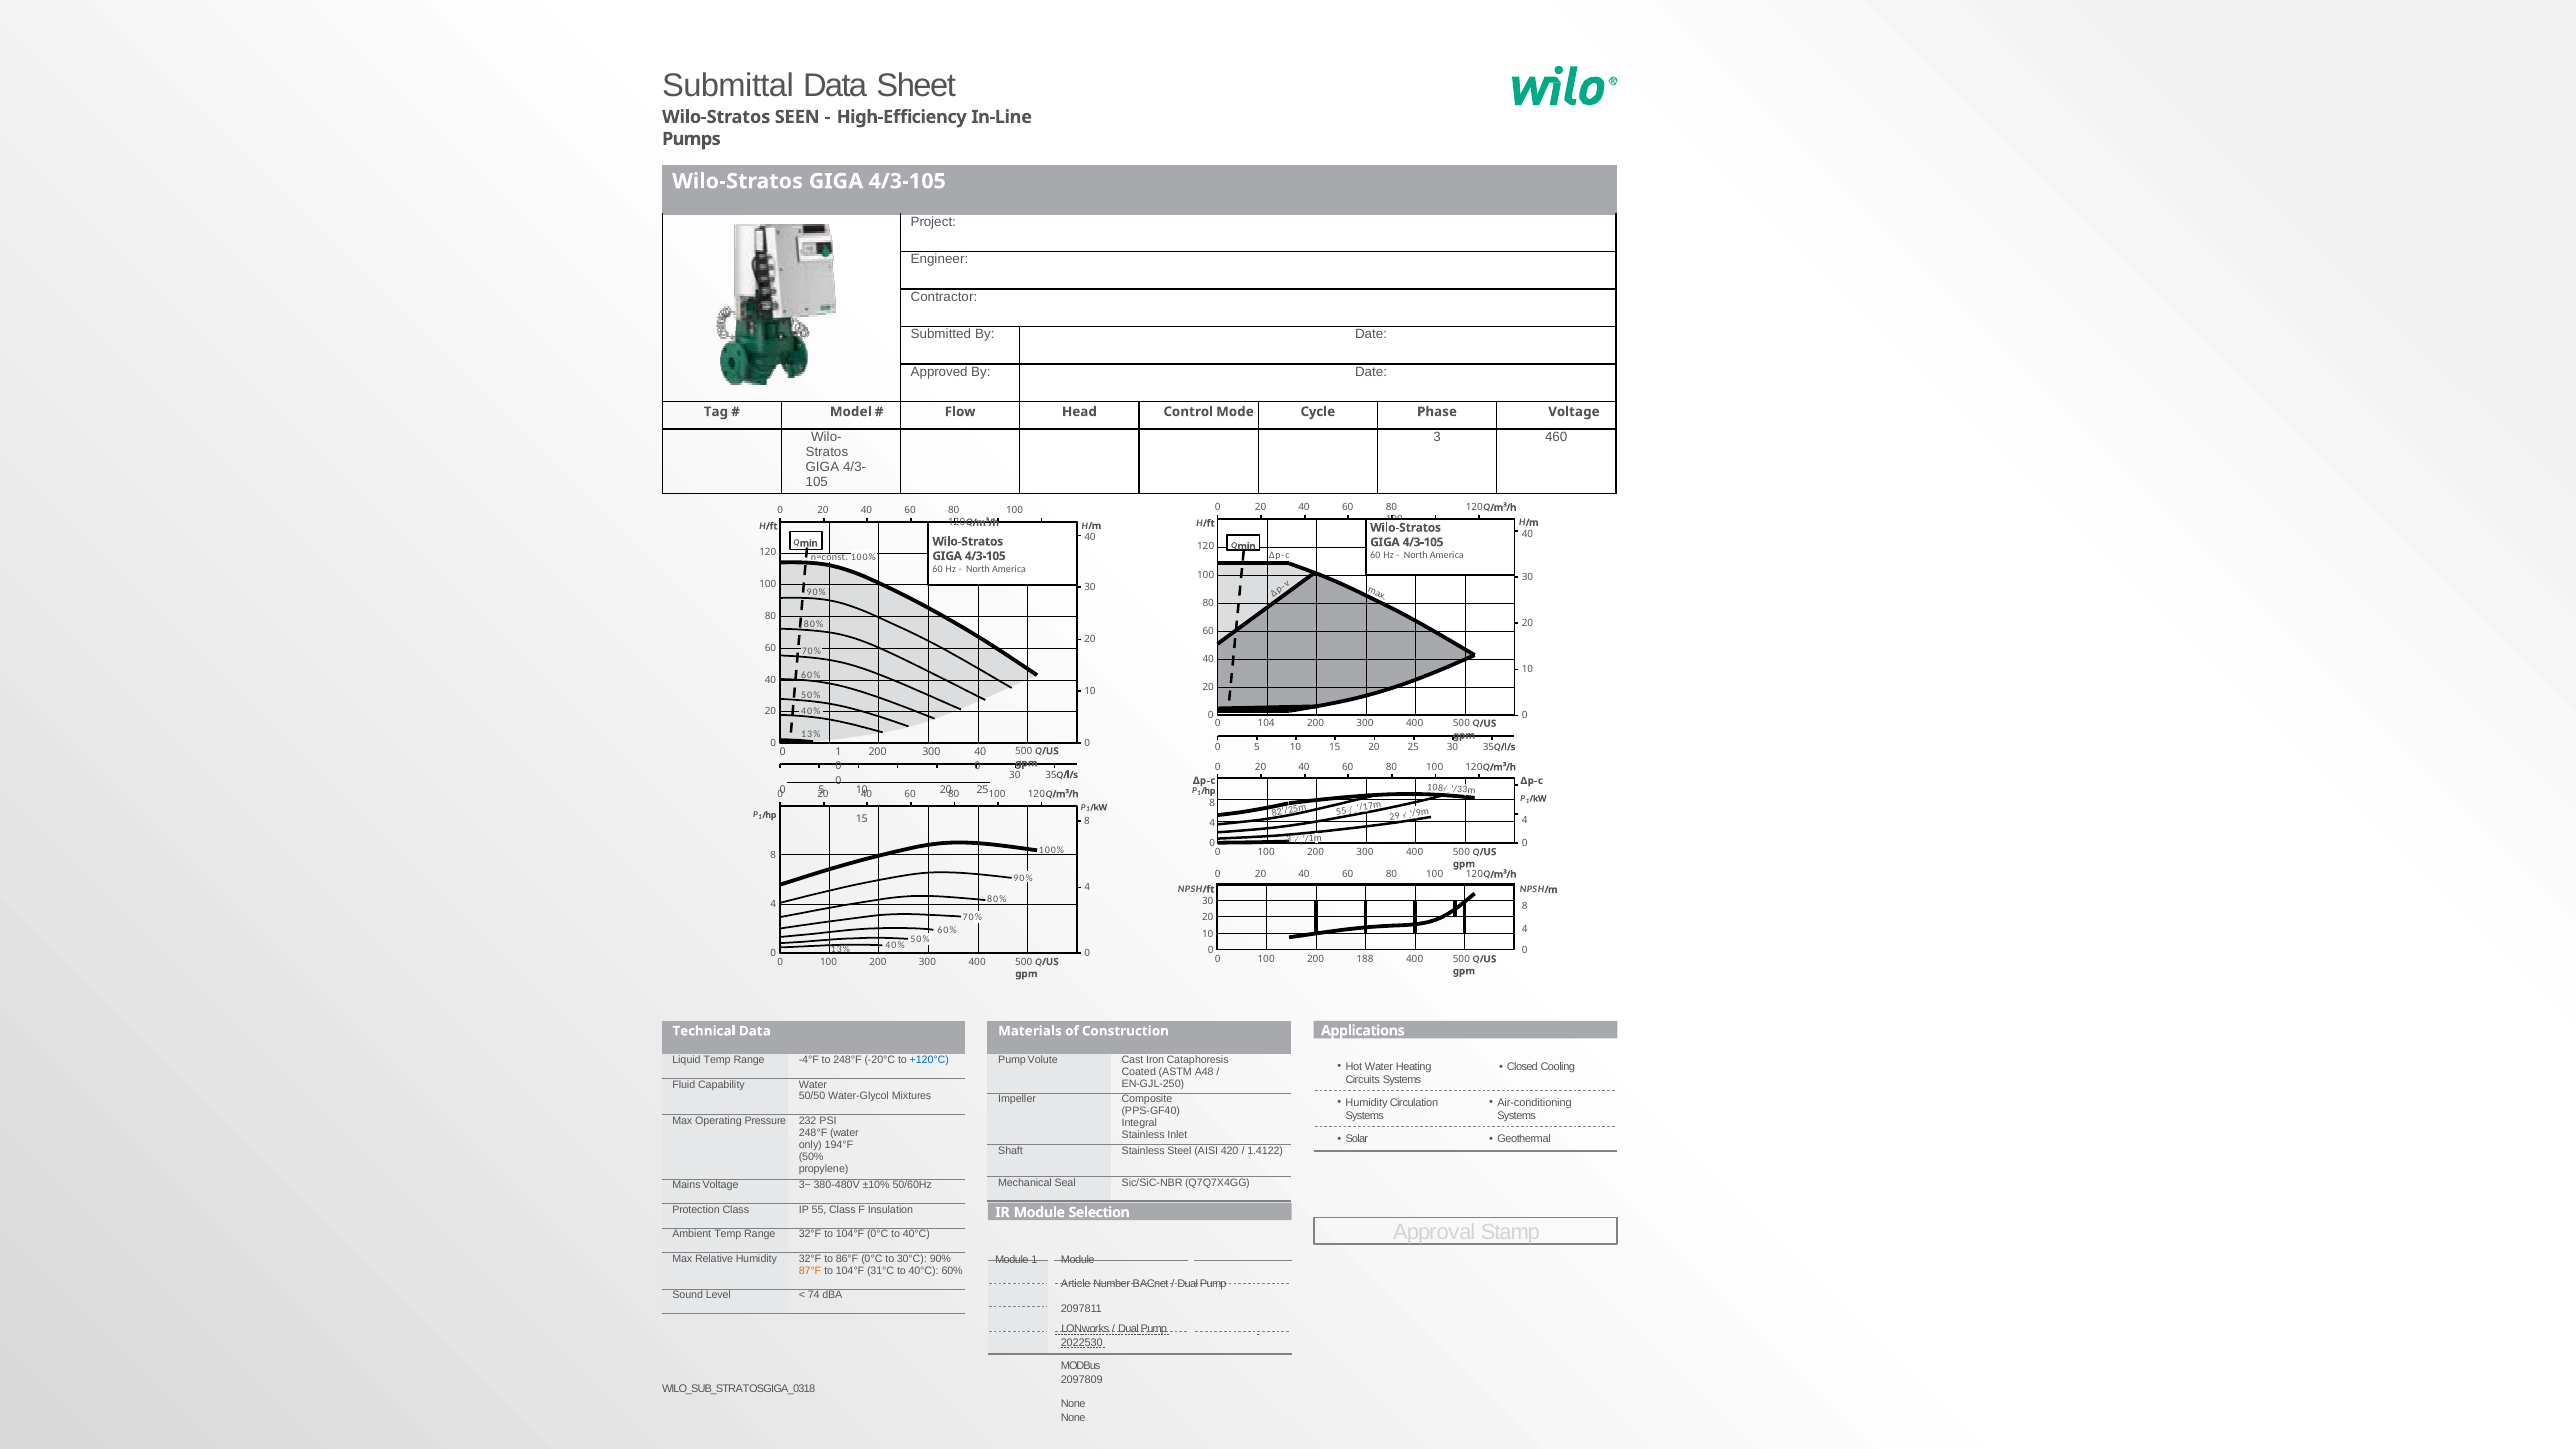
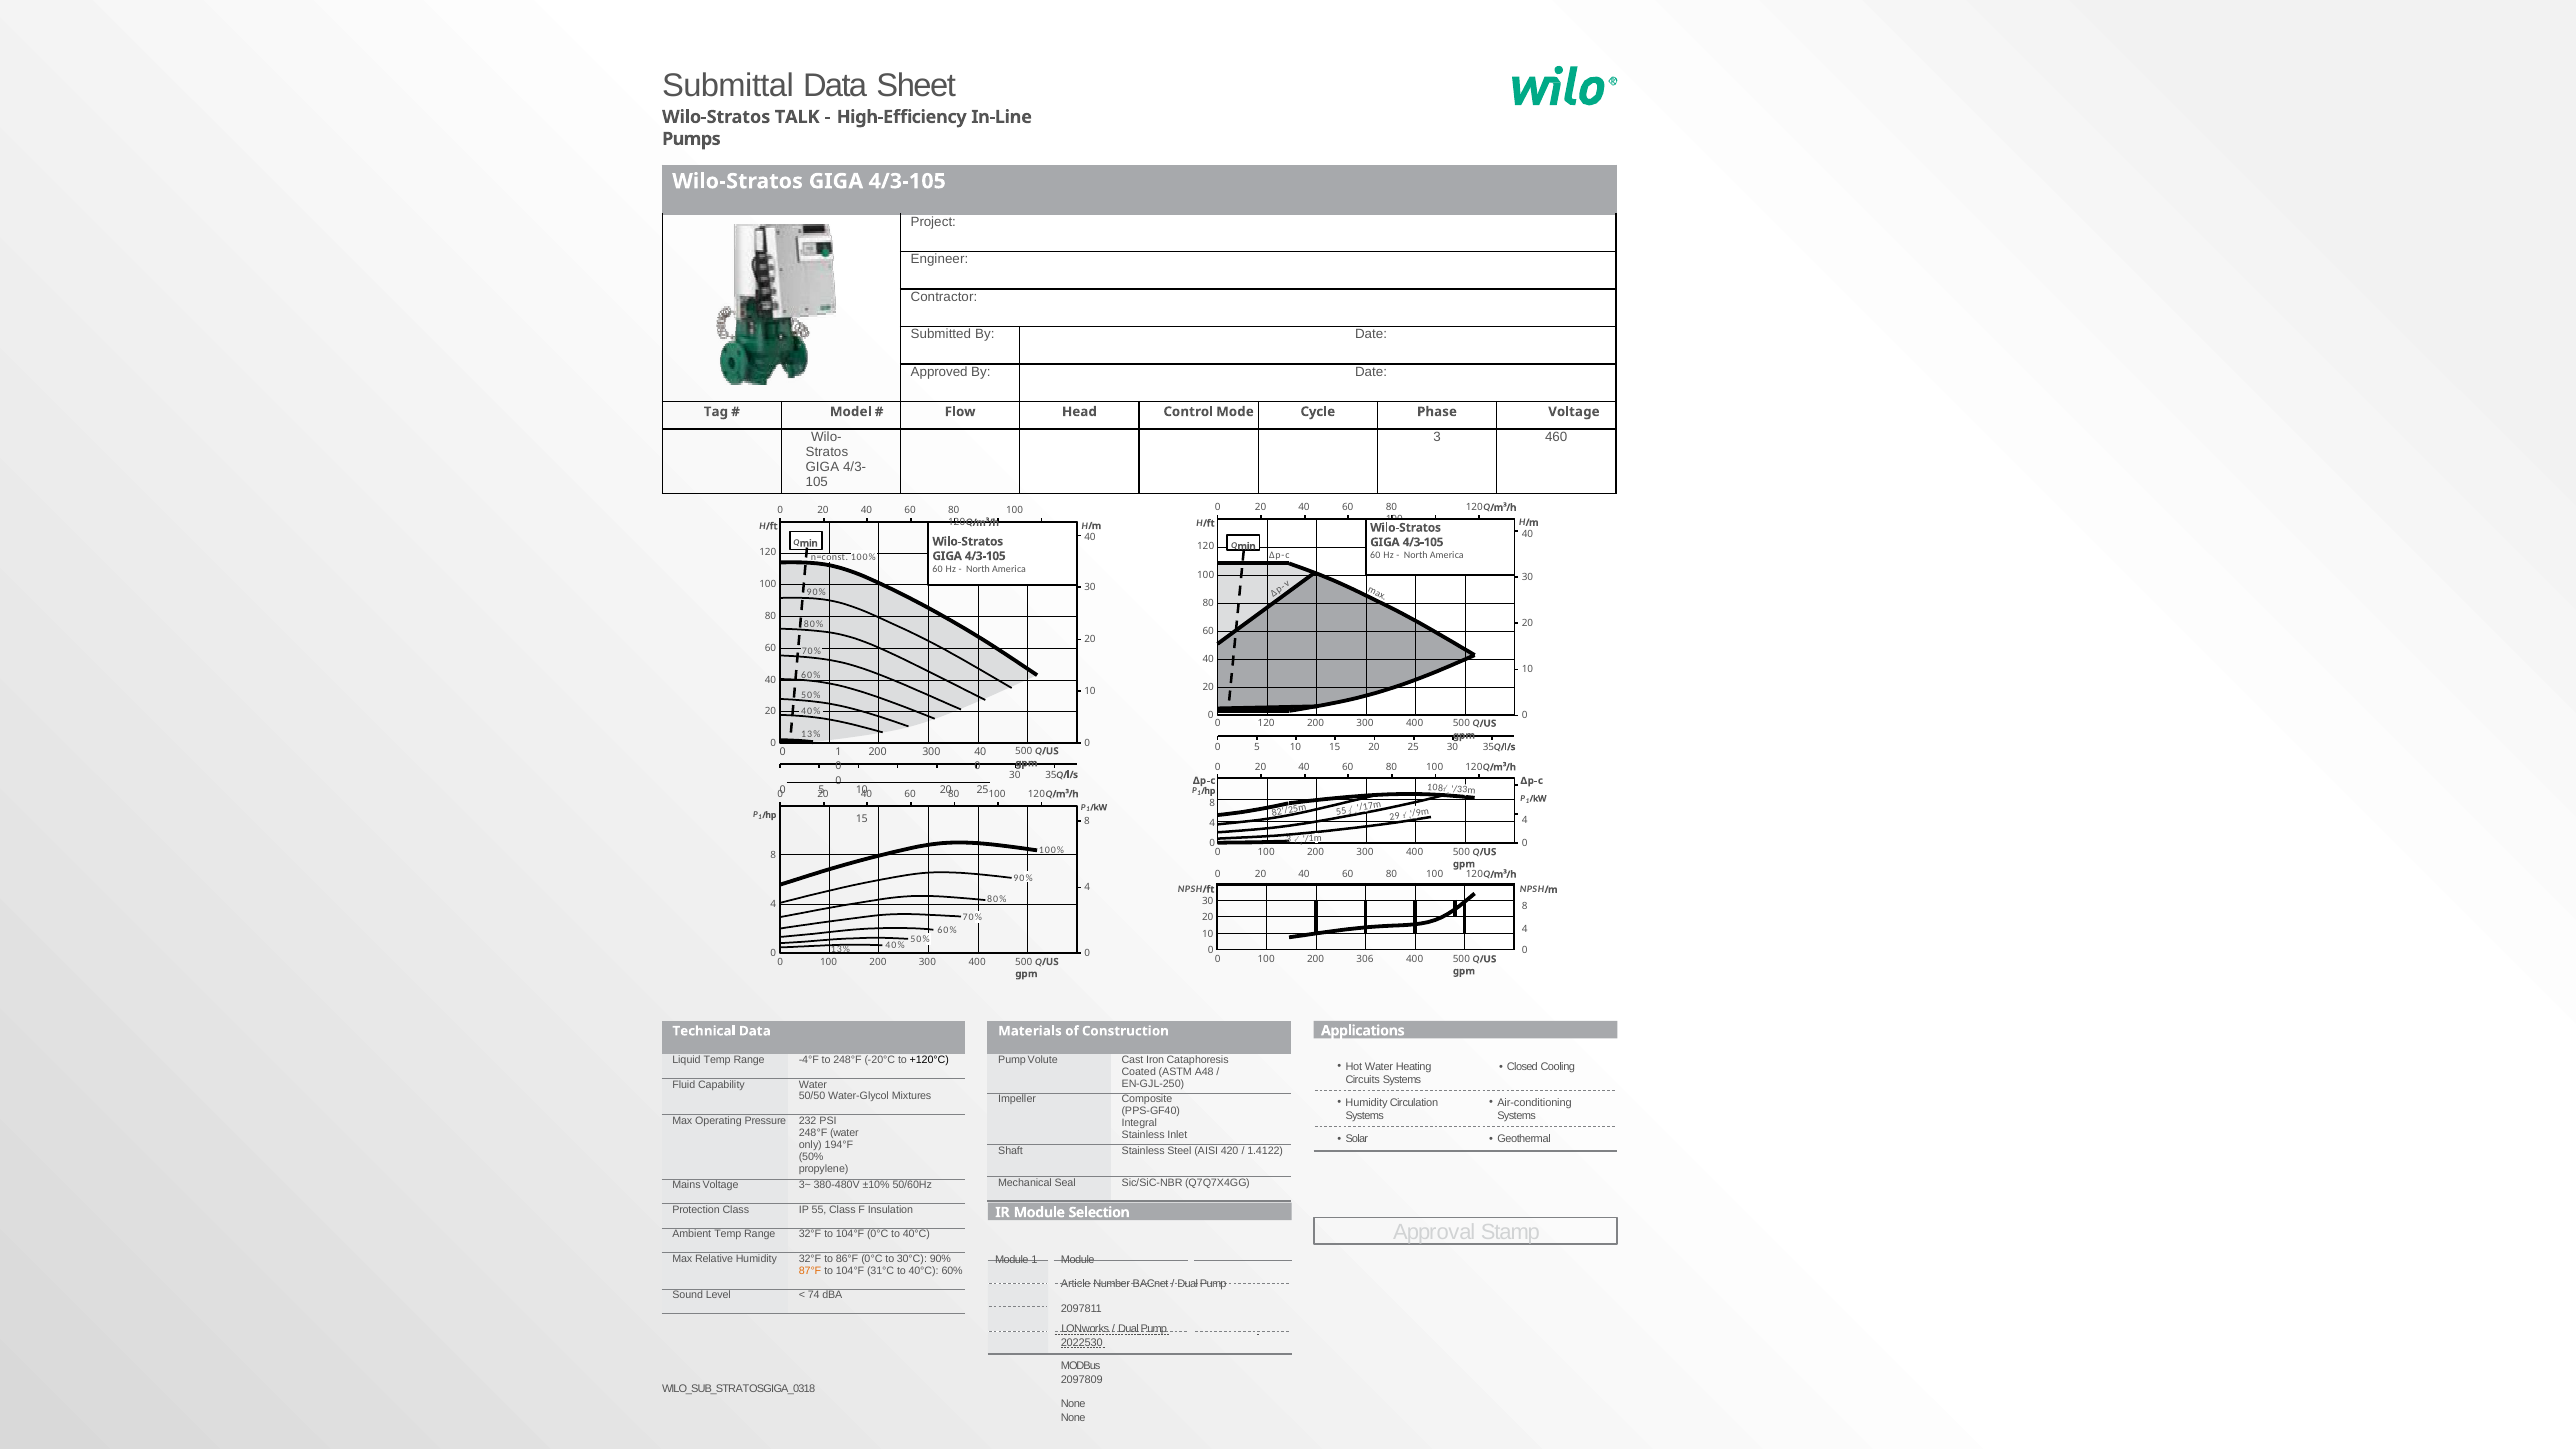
SEEN: SEEN -> TALK
0 104: 104 -> 120
188: 188 -> 306
+120°C colour: blue -> black
